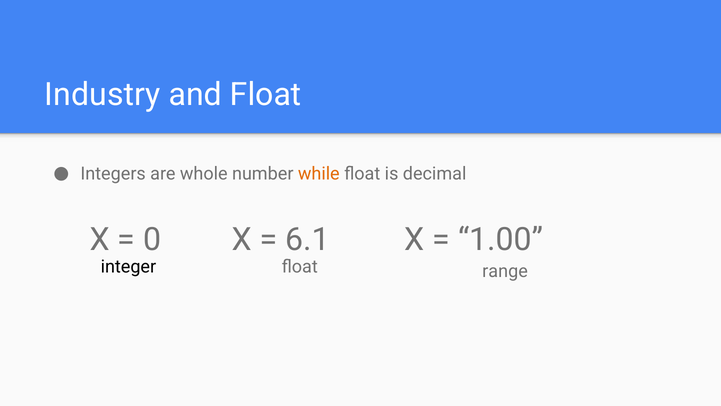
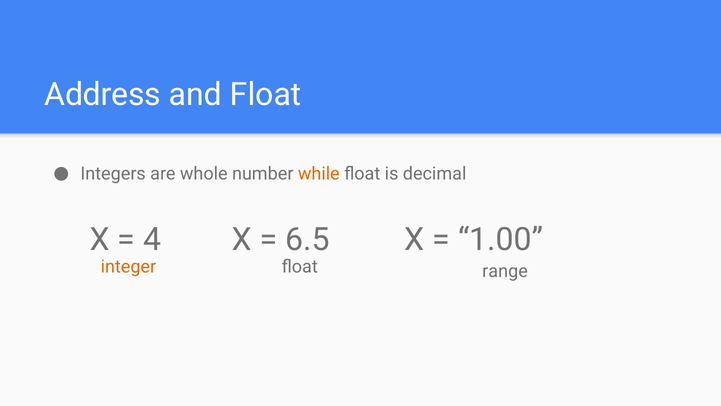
Industry: Industry -> Address
0: 0 -> 4
6.1: 6.1 -> 6.5
integer colour: black -> orange
